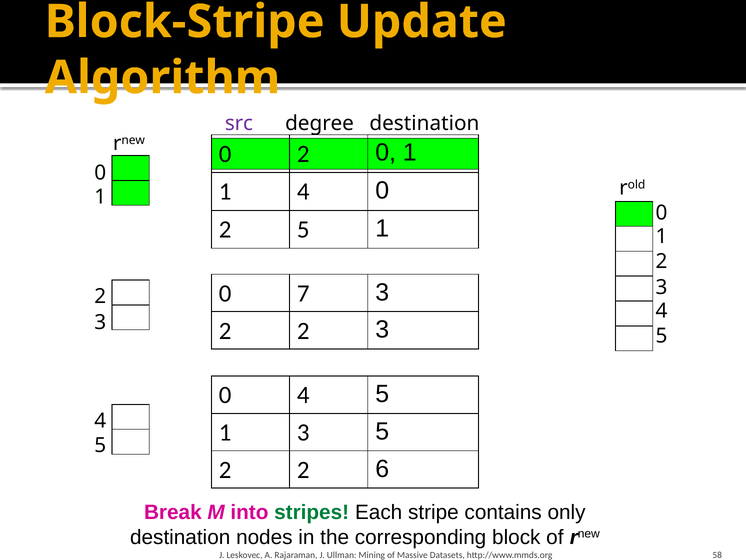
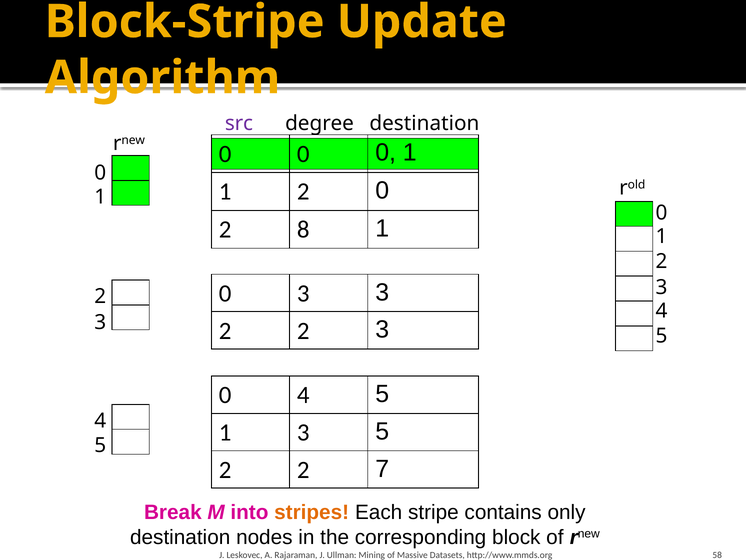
2 at (303, 154): 2 -> 0
4 at (303, 192): 4 -> 2
2 5: 5 -> 8
0 7: 7 -> 3
6: 6 -> 7
stripes colour: green -> orange
